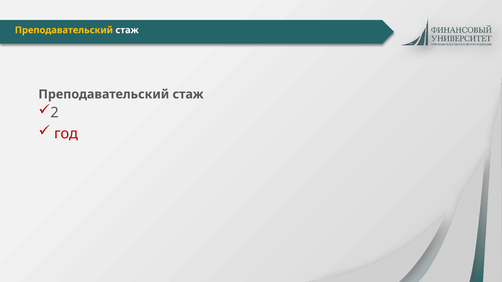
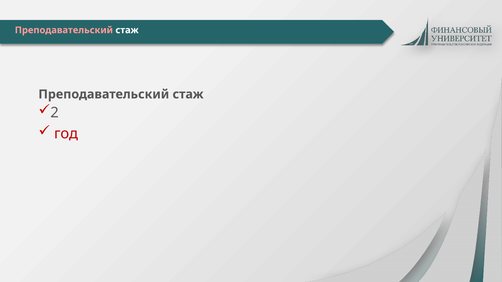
Преподавательский at (64, 30) colour: yellow -> pink
